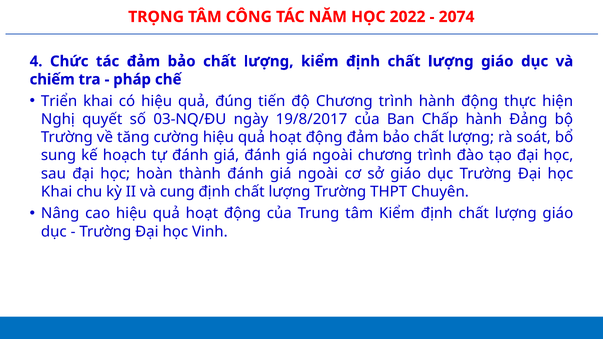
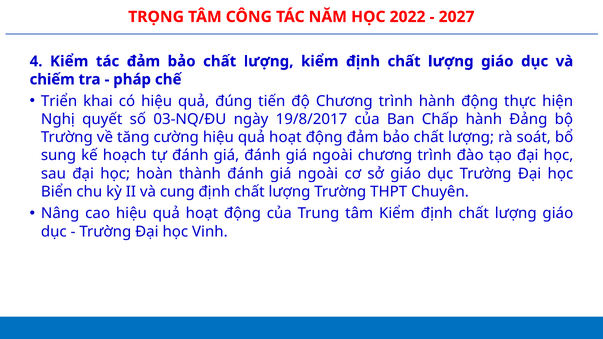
2074: 2074 -> 2027
4 Chức: Chức -> Kiểm
Khai at (57, 192): Khai -> Biển
